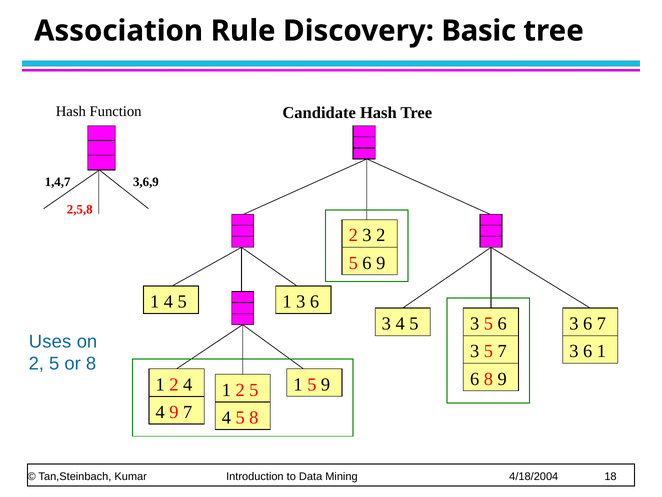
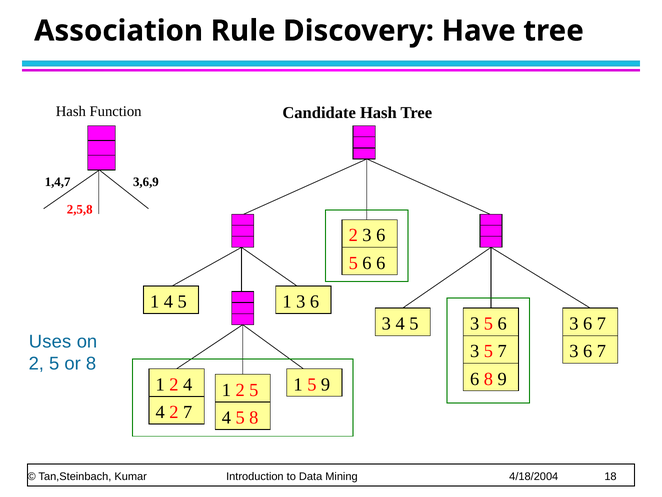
Basic: Basic -> Have
2 3 2: 2 -> 6
6 9: 9 -> 6
1 at (601, 351): 1 -> 7
4 9: 9 -> 2
